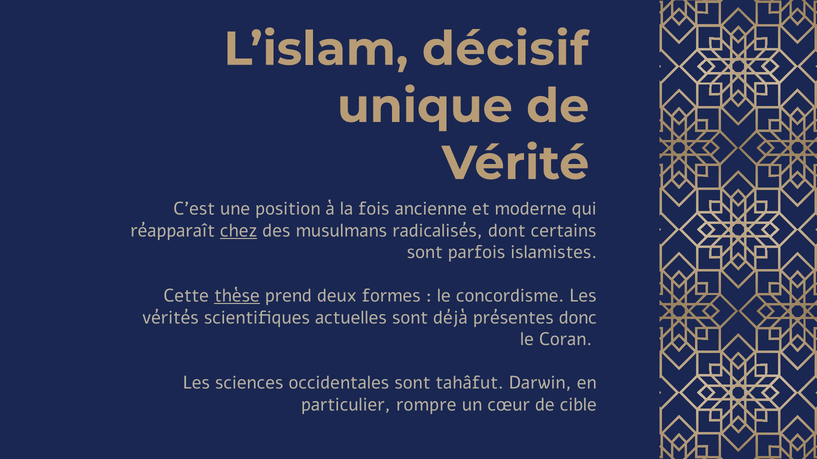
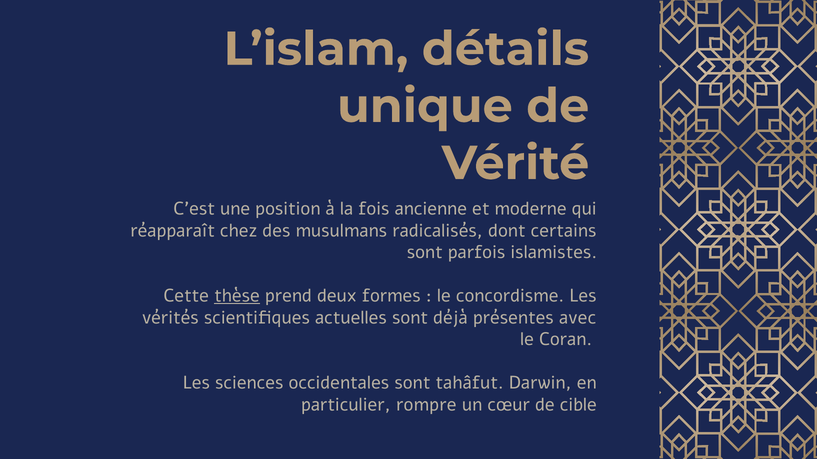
décisif: décisif -> détails
chez underline: present -> none
donc: donc -> avec
